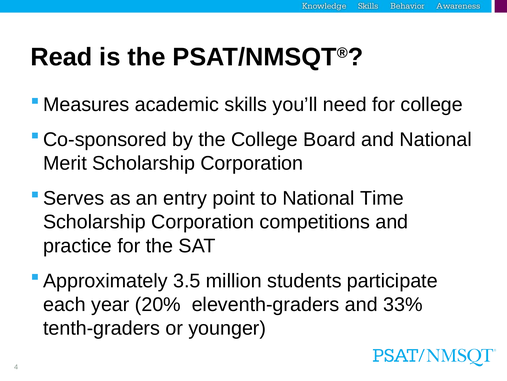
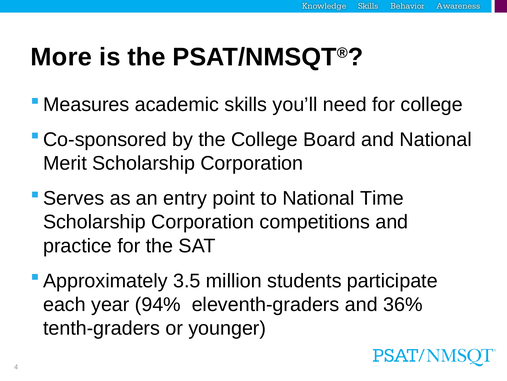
Read: Read -> More
20%: 20% -> 94%
33%: 33% -> 36%
